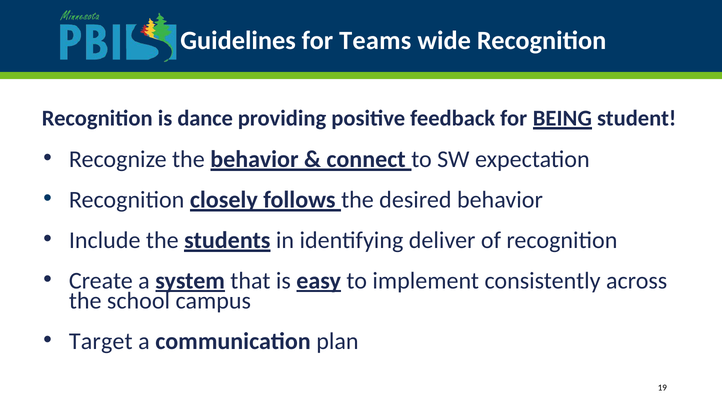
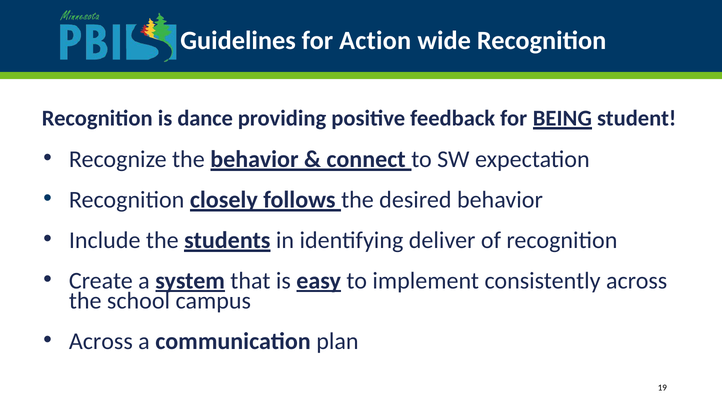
Teams: Teams -> Action
Target at (101, 341): Target -> Across
